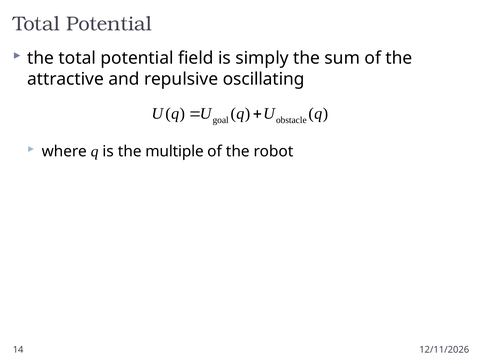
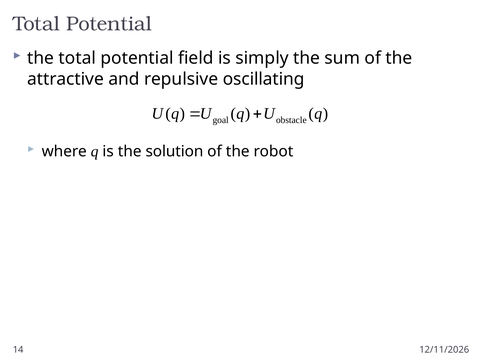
multiple: multiple -> solution
